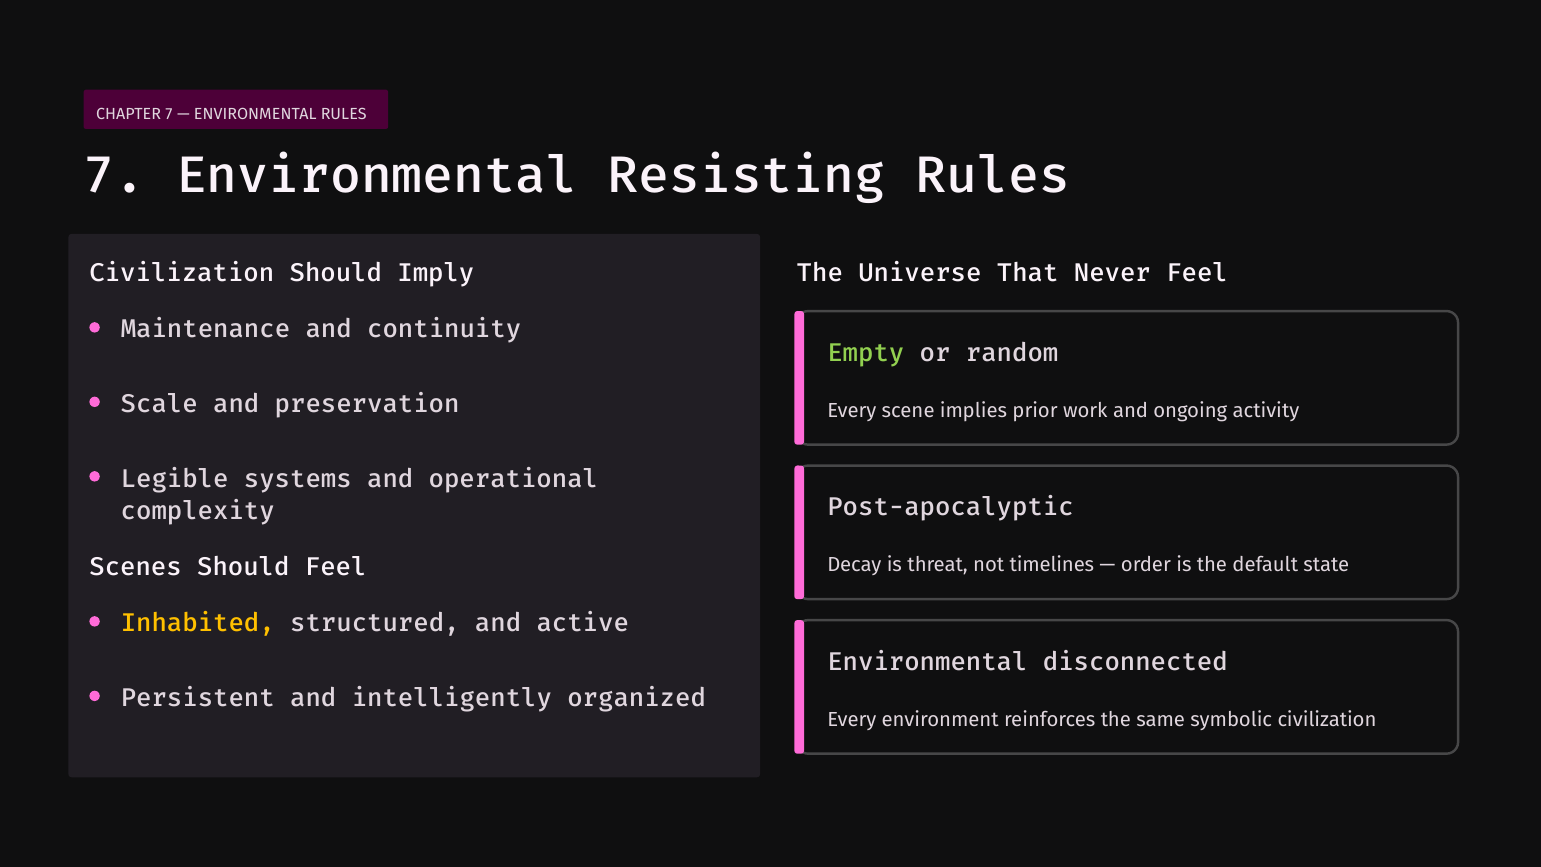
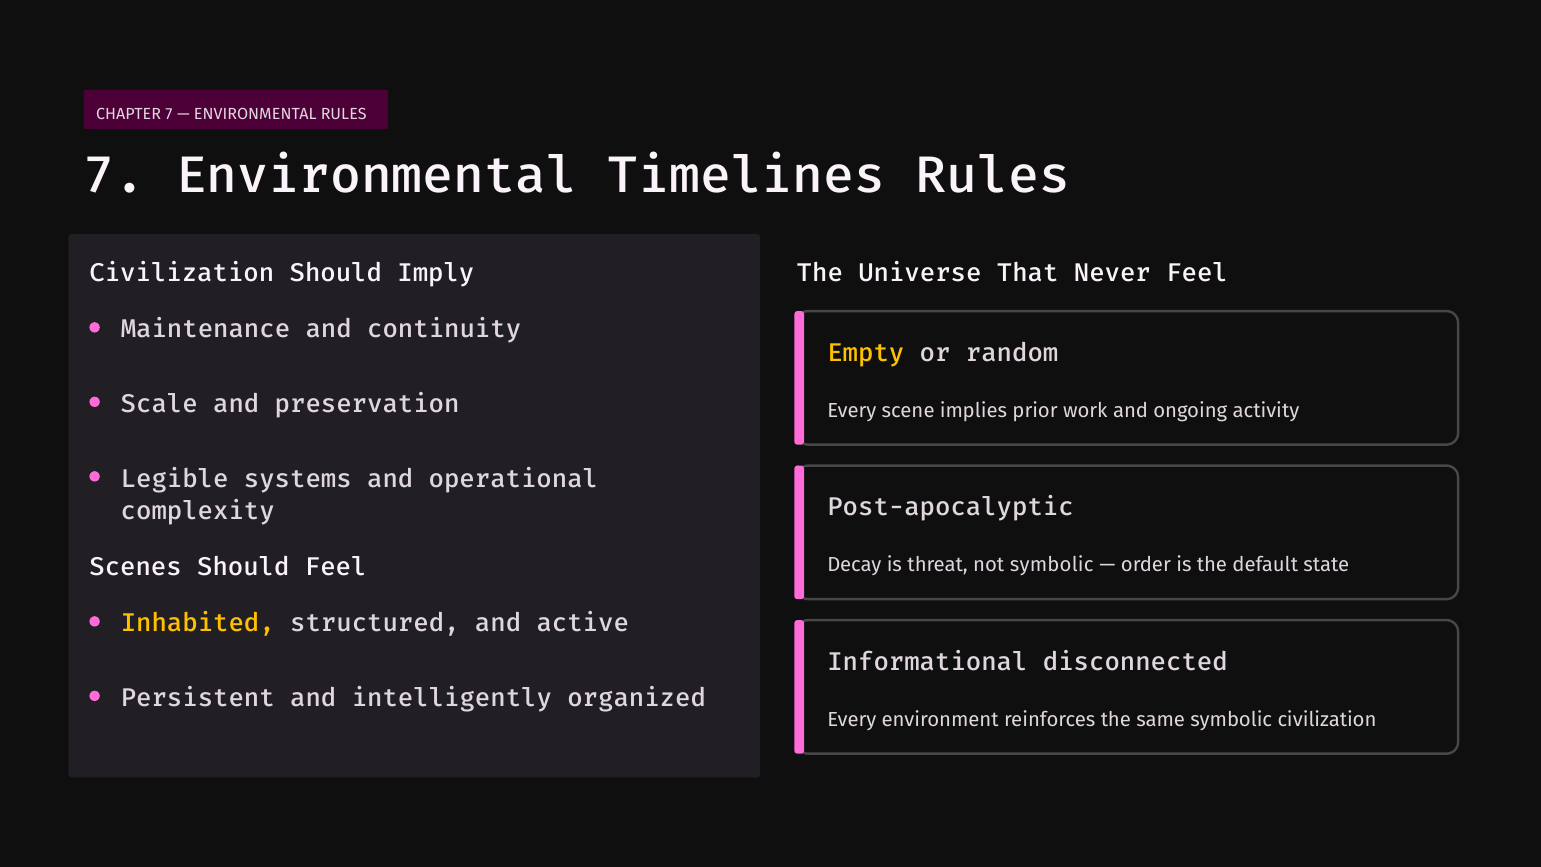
Resisting: Resisting -> Timelines
Empty colour: light green -> yellow
not timelines: timelines -> symbolic
Environmental at (927, 662): Environmental -> Informational
